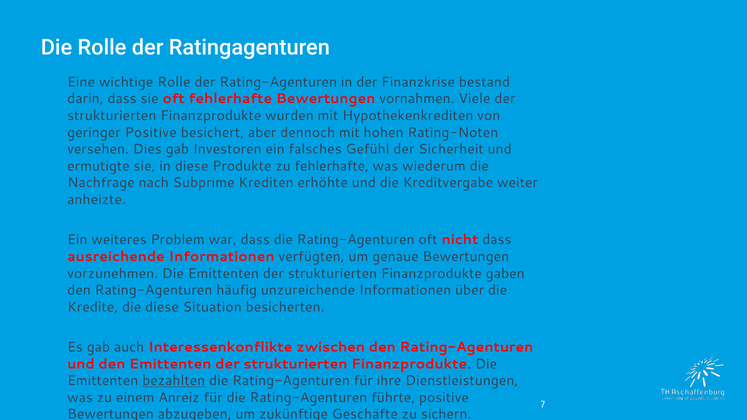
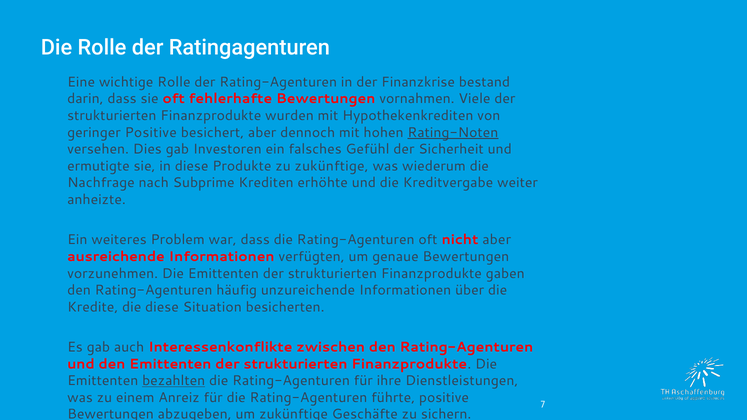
Rating-Noten underline: none -> present
zu fehlerhafte: fehlerhafte -> zukünftige
nicht dass: dass -> aber
